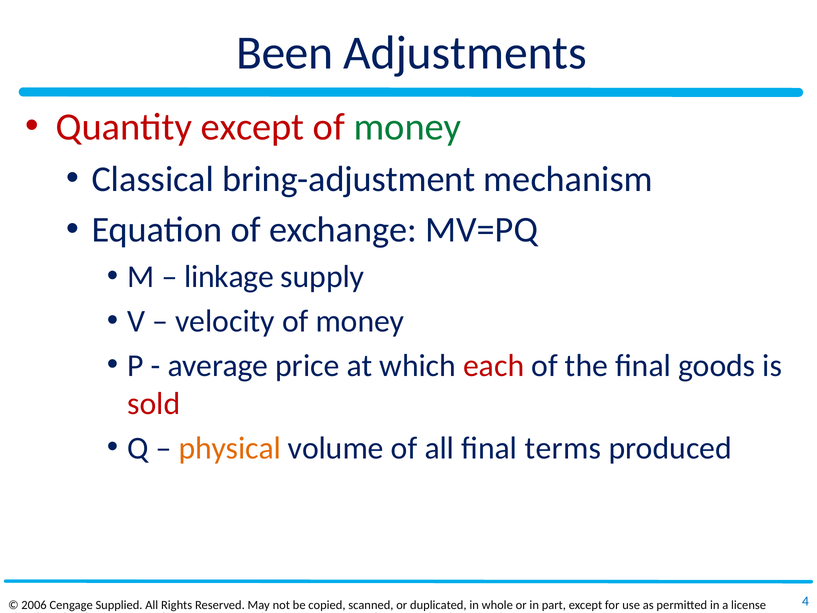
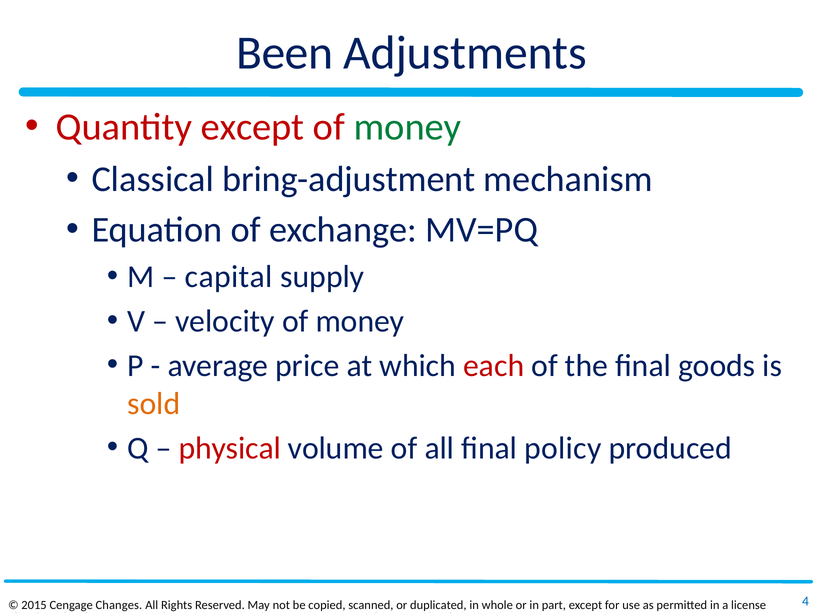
linkage: linkage -> capital
sold colour: red -> orange
physical colour: orange -> red
terms: terms -> policy
2006: 2006 -> 2015
Supplied: Supplied -> Changes
